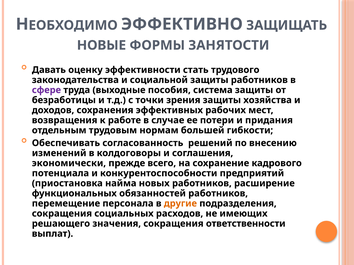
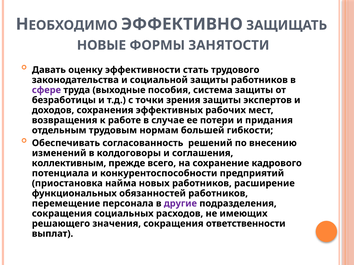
хозяйства: хозяйства -> экспертов
экономически: экономически -> коллективным
другие colour: orange -> purple
